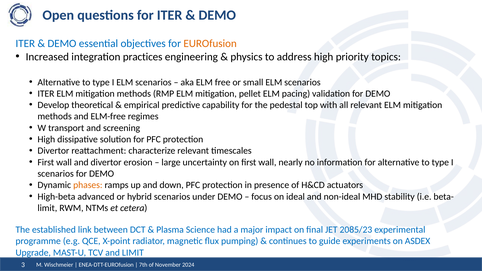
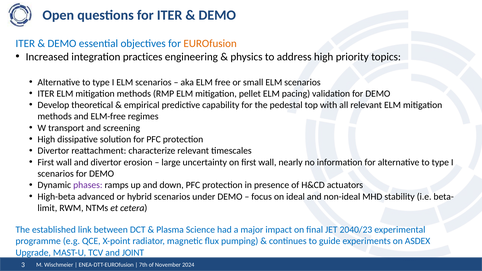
phases colour: orange -> purple
2085/23: 2085/23 -> 2040/23
and LIMIT: LIMIT -> JOINT
